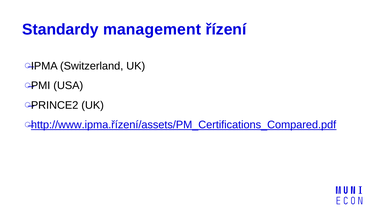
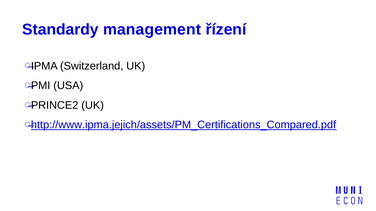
http://www.ipma.řízení/assets/PM_Certifications_Compared.pdf: http://www.ipma.řízení/assets/PM_Certifications_Compared.pdf -> http://www.ipma.jejich/assets/PM_Certifications_Compared.pdf
